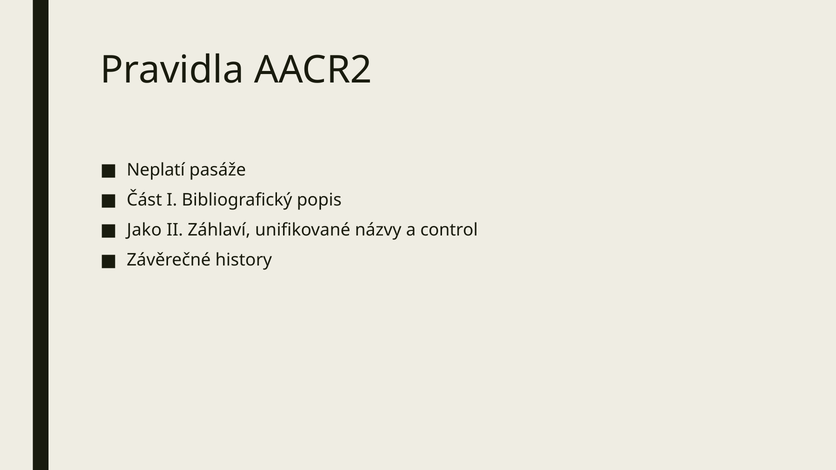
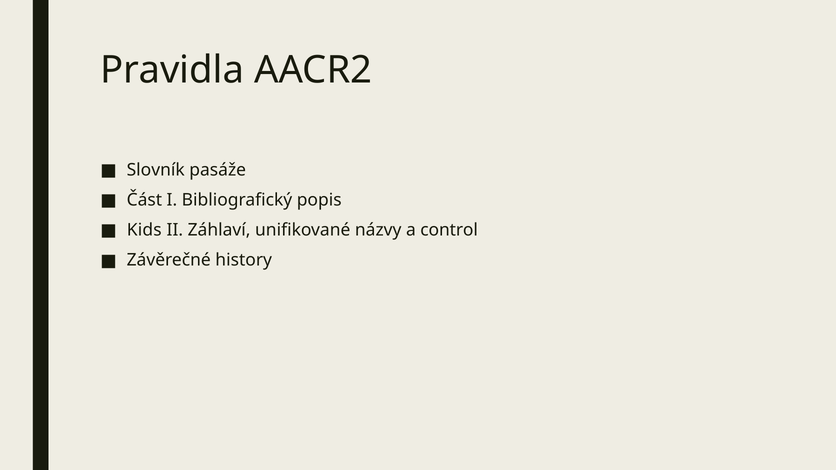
Neplatí: Neplatí -> Slovník
Jako: Jako -> Kids
